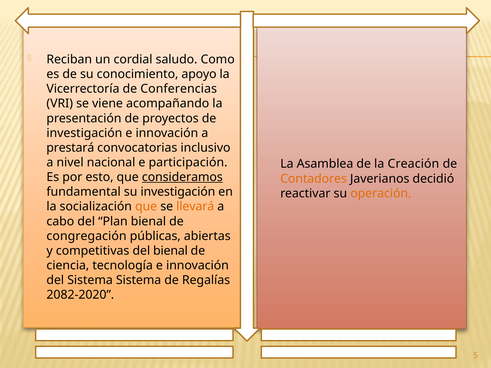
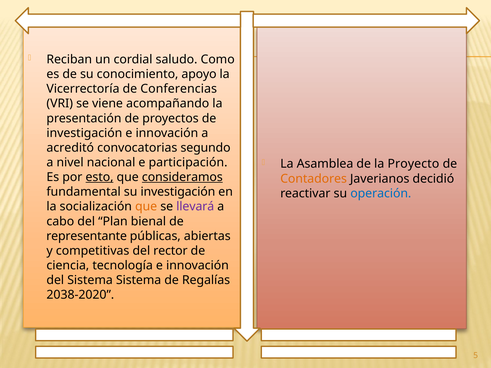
prestará: prestará -> acreditó
inclusivo: inclusivo -> segundo
Creación: Creación -> Proyecto
esto underline: none -> present
operación colour: orange -> blue
llevará colour: orange -> purple
congregación: congregación -> representante
del bienal: bienal -> rector
2082-2020: 2082-2020 -> 2038-2020
